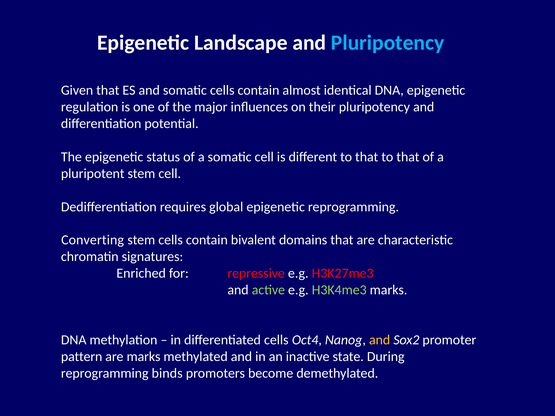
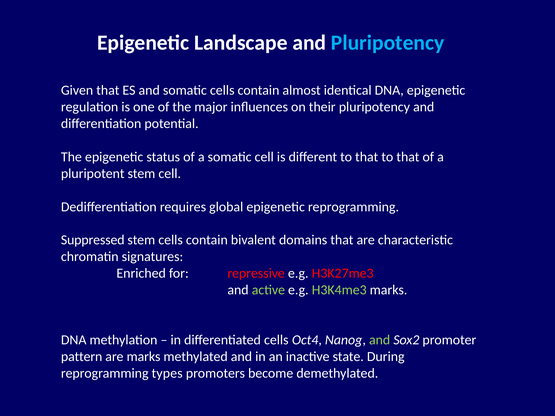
Converting: Converting -> Suppressed
and at (380, 340) colour: yellow -> light green
binds: binds -> types
